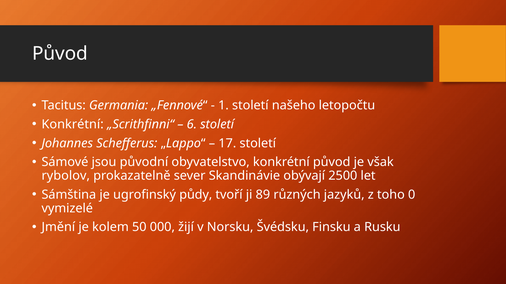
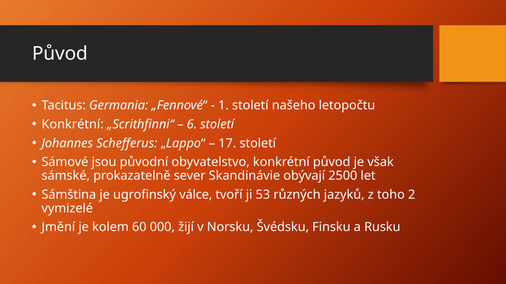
rybolov: rybolov -> sámské
půdy: půdy -> válce
89: 89 -> 53
0: 0 -> 2
50: 50 -> 60
